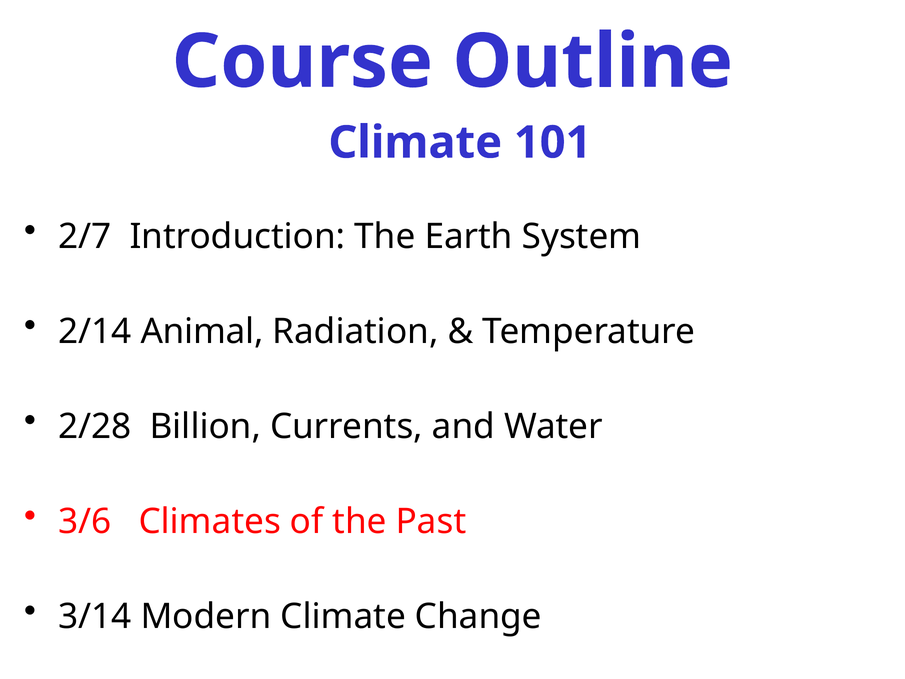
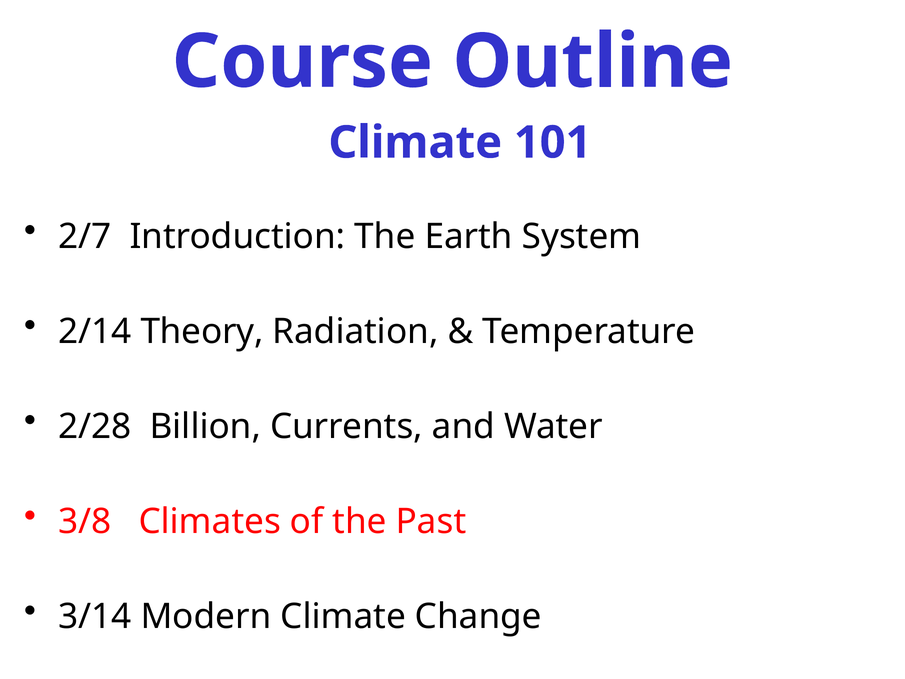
Animal: Animal -> Theory
3/6: 3/6 -> 3/8
